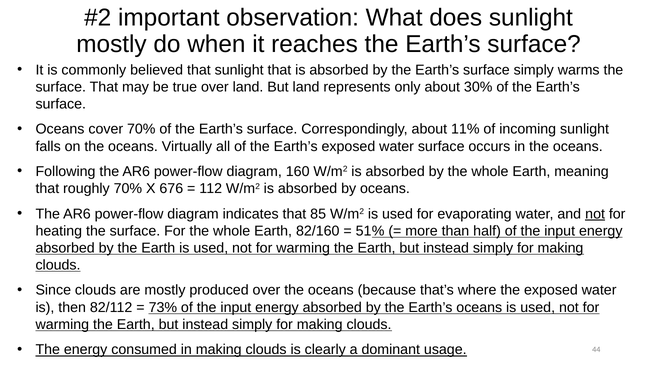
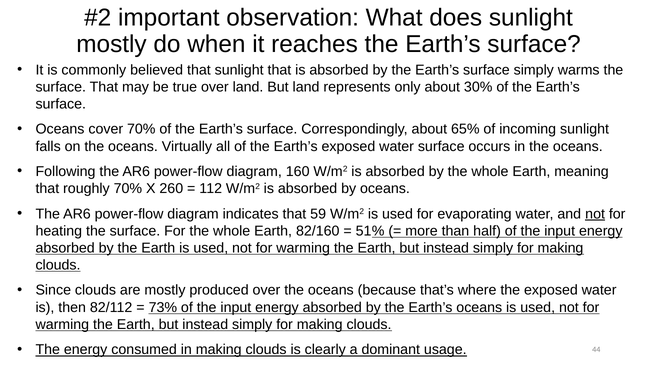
11%: 11% -> 65%
676: 676 -> 260
85: 85 -> 59
